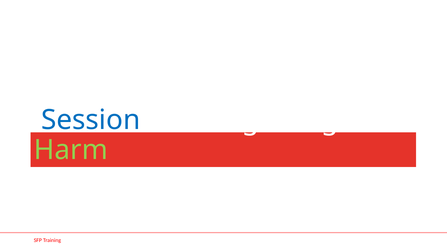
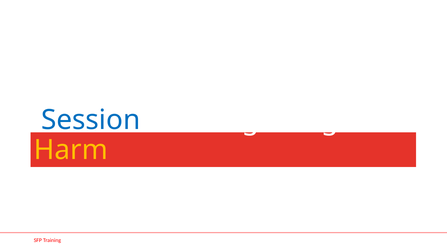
Harm colour: light green -> yellow
